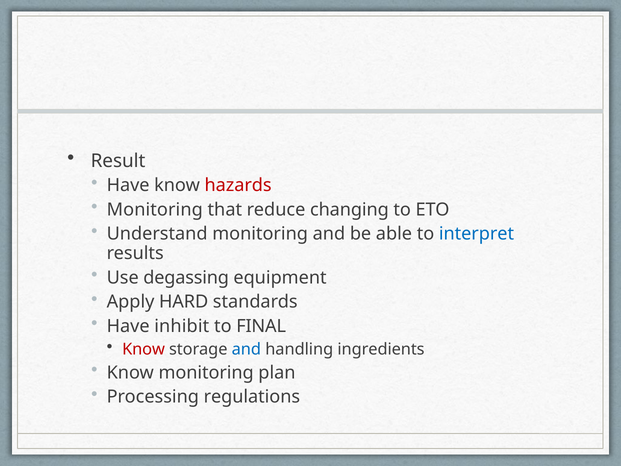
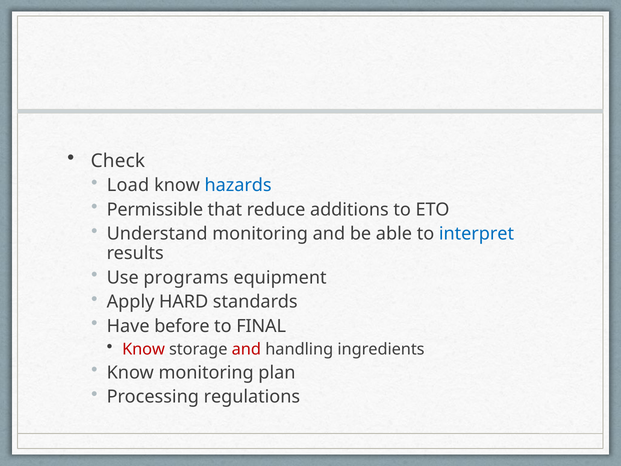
Result: Result -> Check
Have at (128, 185): Have -> Load
hazards colour: red -> blue
Monitoring at (155, 209): Monitoring -> Permissible
changing: changing -> additions
degassing: degassing -> programs
inhibit: inhibit -> before
and at (246, 349) colour: blue -> red
